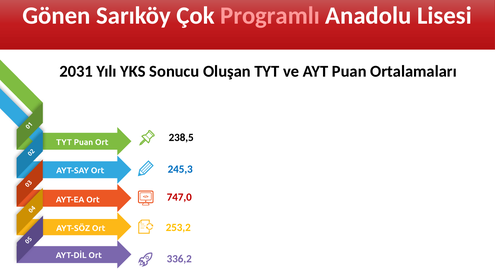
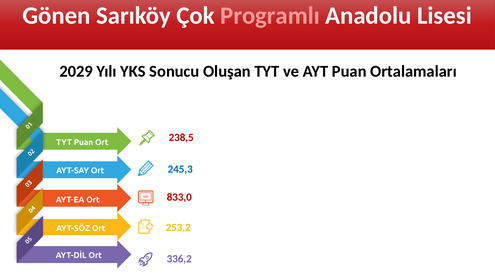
2031: 2031 -> 2029
238,5 colour: black -> red
747,0: 747,0 -> 833,0
